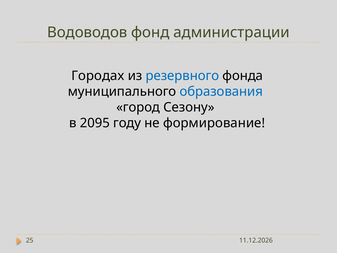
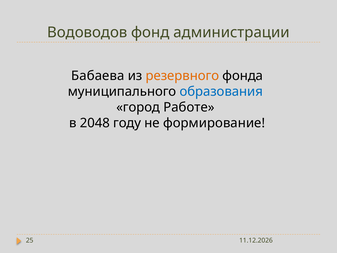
Городах: Городах -> Бабаева
резервного colour: blue -> orange
Сезону: Сезону -> Работе
2095: 2095 -> 2048
